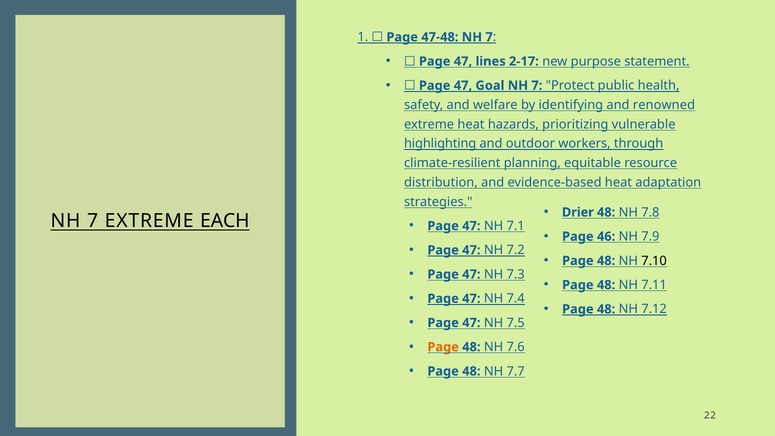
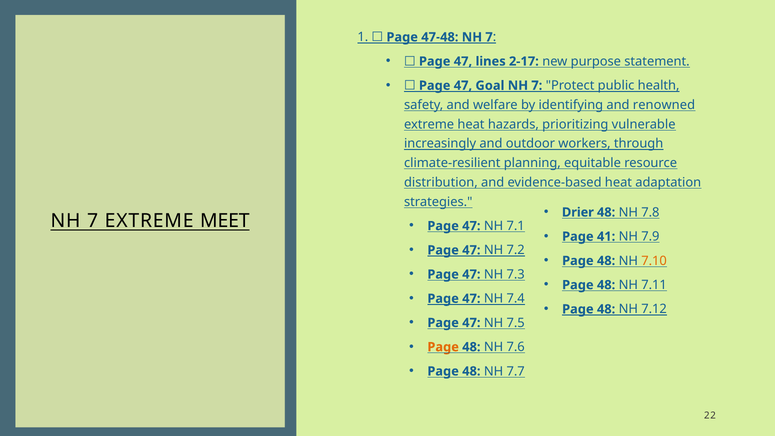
highlighting: highlighting -> increasingly
EACH: EACH -> MEET
46: 46 -> 41
7.10 colour: black -> orange
